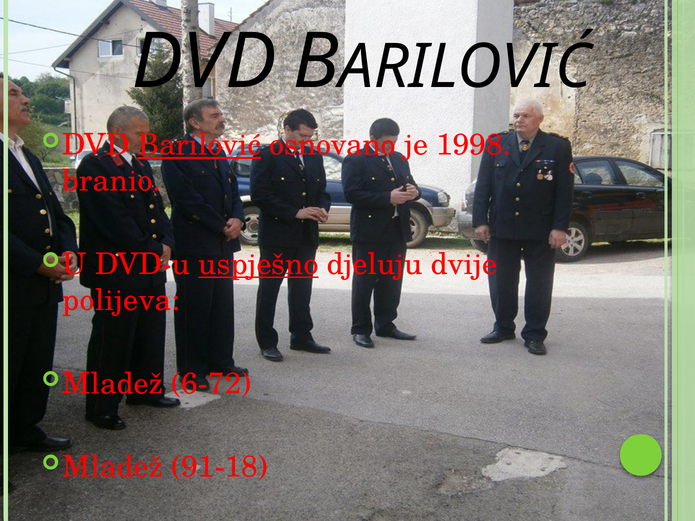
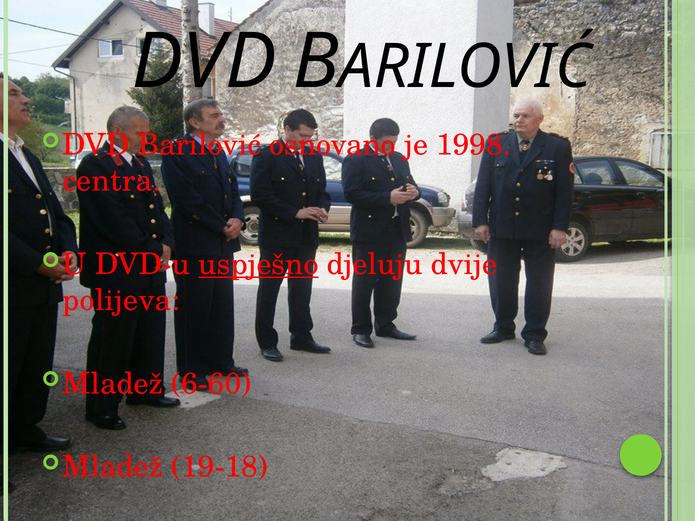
Barilović underline: present -> none
branio: branio -> centra
6-72: 6-72 -> 6-60
91-18: 91-18 -> 19-18
